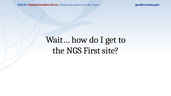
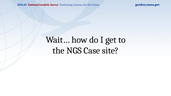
First: First -> Case
